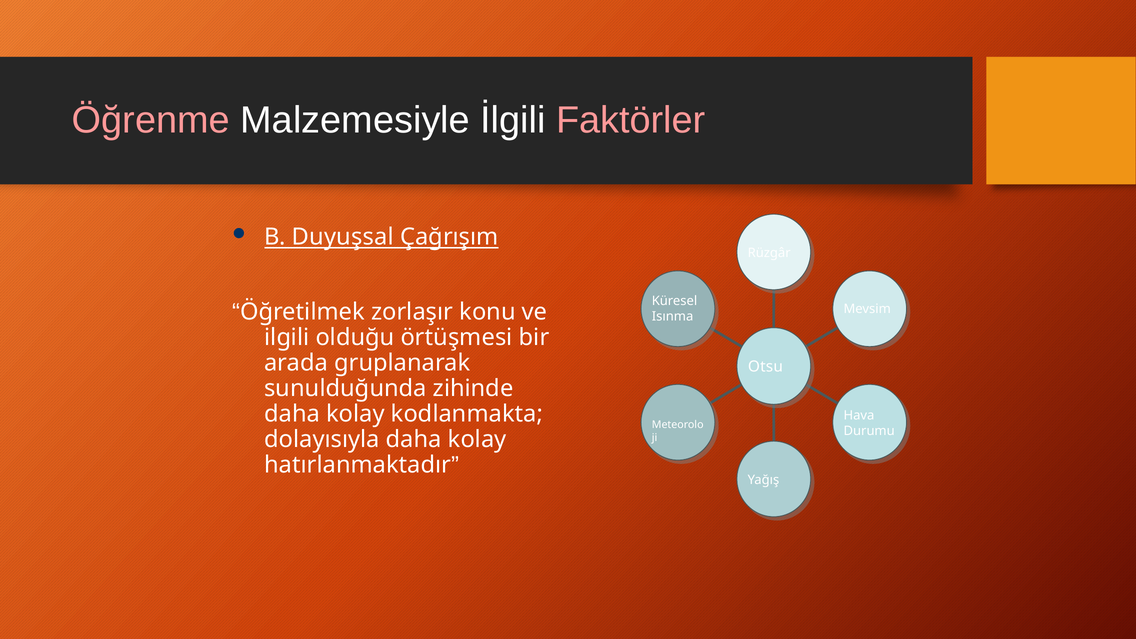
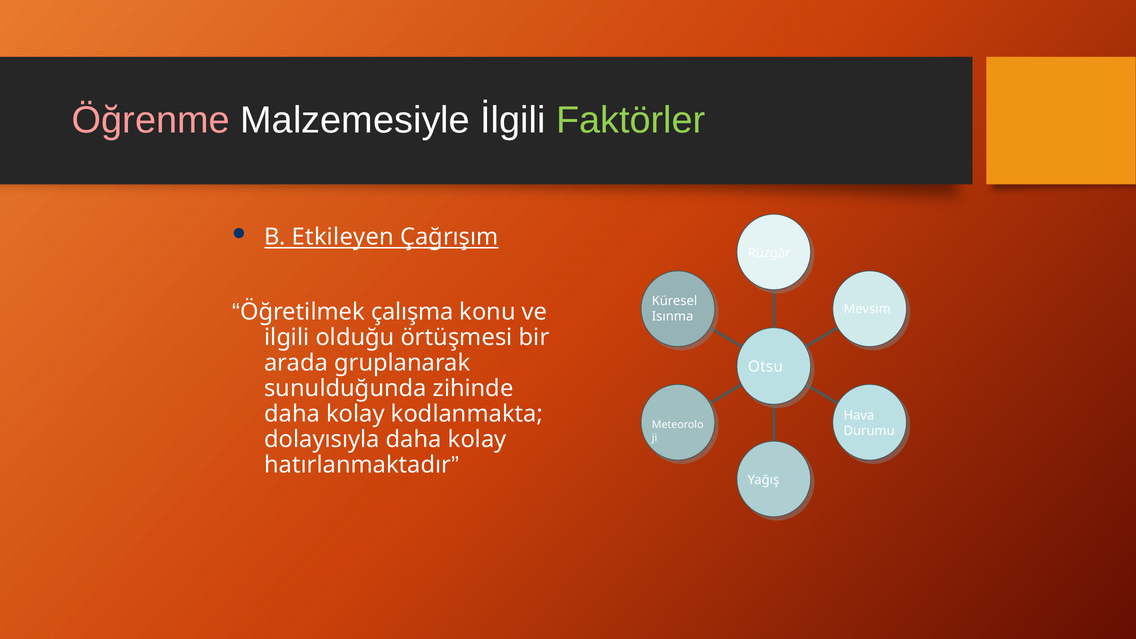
Faktörler colour: pink -> light green
Duyuşsal: Duyuşsal -> Etkileyen
zorlaşır: zorlaşır -> çalışma
